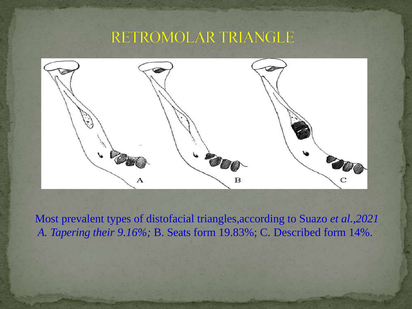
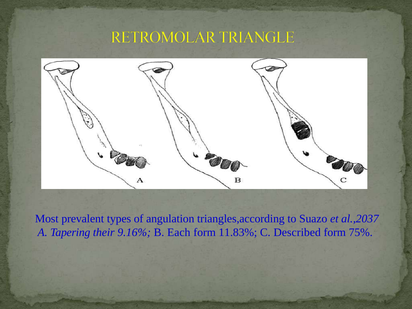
distofacial: distofacial -> angulation
al.,2021: al.,2021 -> al.,2037
Seats: Seats -> Each
19.83%: 19.83% -> 11.83%
14%: 14% -> 75%
